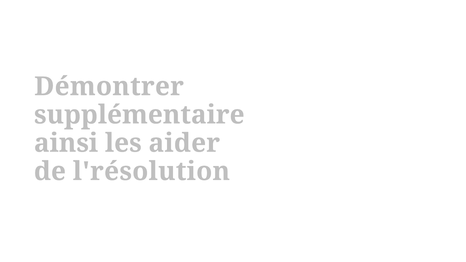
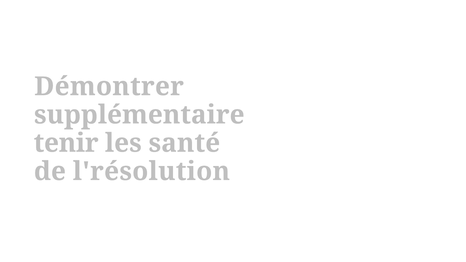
ainsi: ainsi -> tenir
aider: aider -> santé
